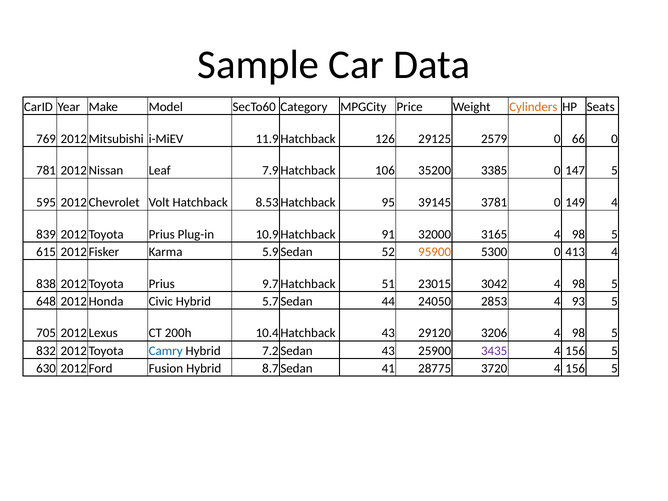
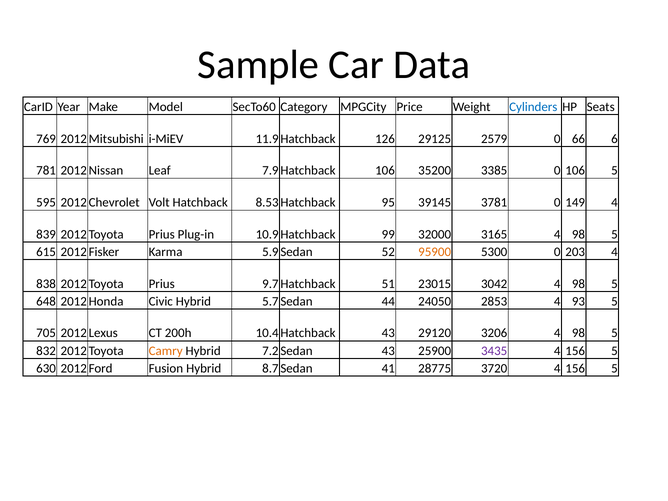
Cylinders colour: orange -> blue
66 0: 0 -> 6
0 147: 147 -> 106
91: 91 -> 99
413: 413 -> 203
Camry colour: blue -> orange
